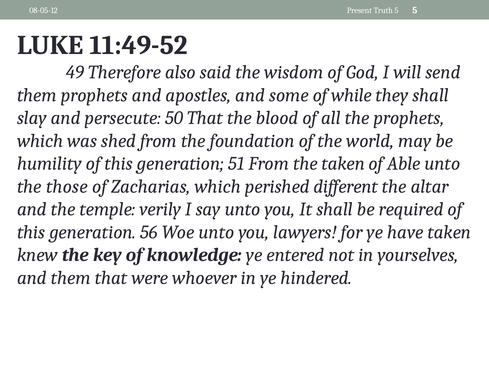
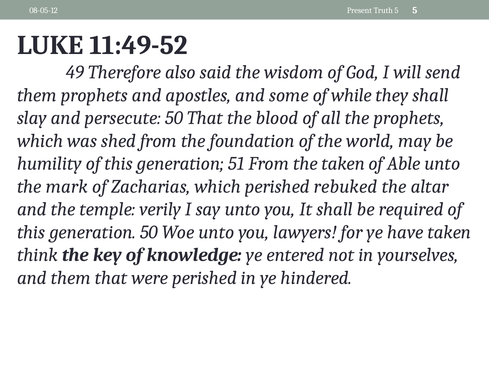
those: those -> mark
different: different -> rebuked
generation 56: 56 -> 50
knew: knew -> think
were whoever: whoever -> perished
